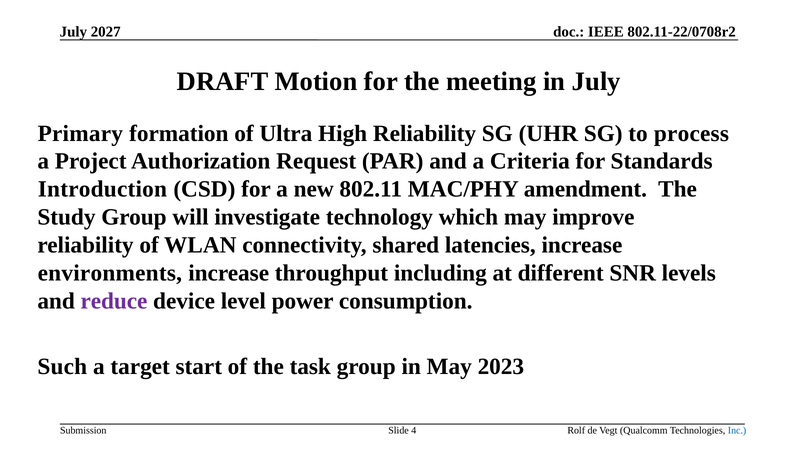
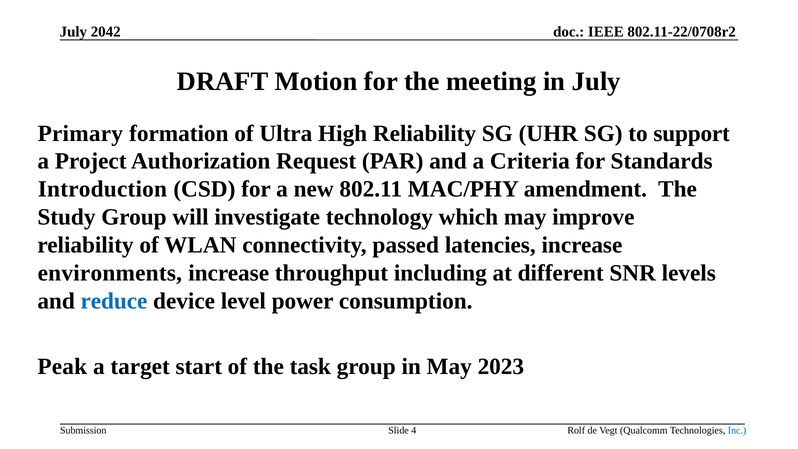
2027: 2027 -> 2042
process: process -> support
shared: shared -> passed
reduce colour: purple -> blue
Such: Such -> Peak
